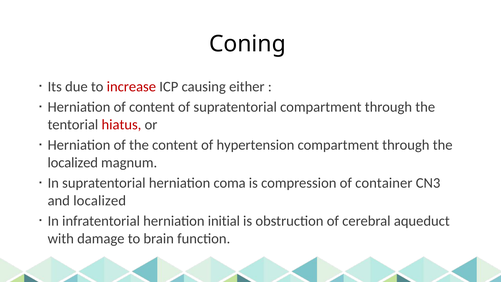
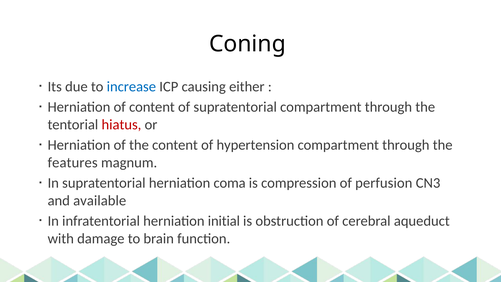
increase colour: red -> blue
localized at (73, 163): localized -> features
container: container -> perfusion
and localized: localized -> available
